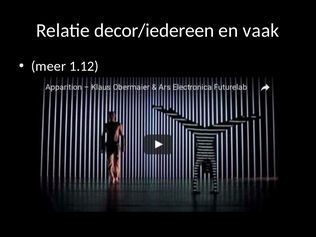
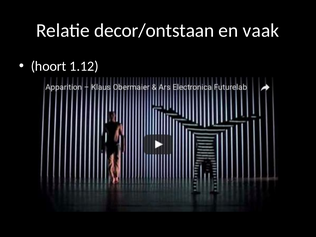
decor/iedereen: decor/iedereen -> decor/ontstaan
meer: meer -> hoort
